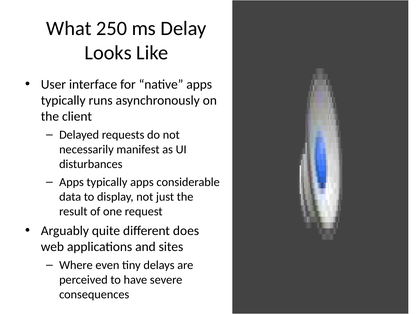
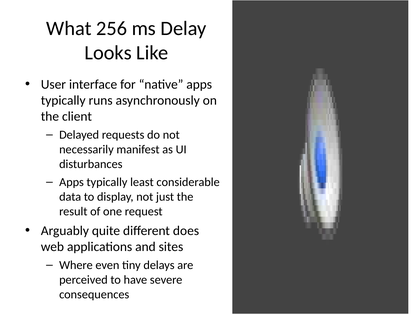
250: 250 -> 256
typically apps: apps -> least
